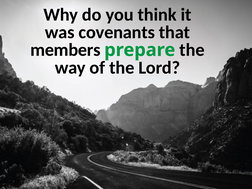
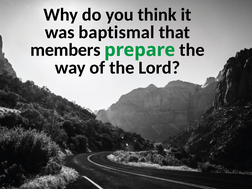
covenants: covenants -> baptismal
